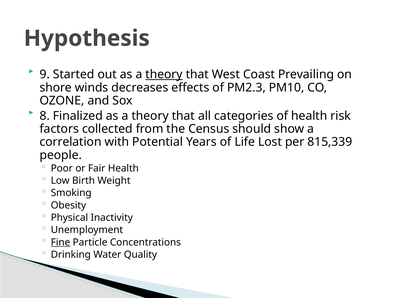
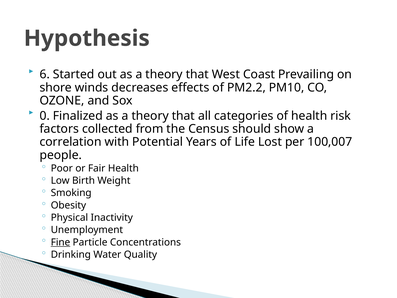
9: 9 -> 6
theory at (164, 74) underline: present -> none
PM2.3: PM2.3 -> PM2.2
8: 8 -> 0
815,339: 815,339 -> 100,007
